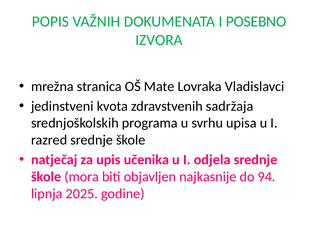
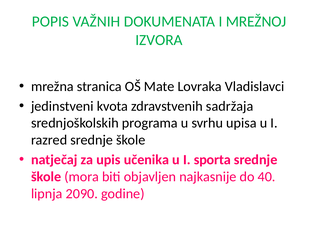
POSEBNO: POSEBNO -> MREŽNOJ
odjela: odjela -> sporta
94: 94 -> 40
2025: 2025 -> 2090
